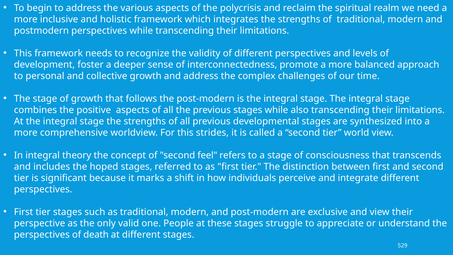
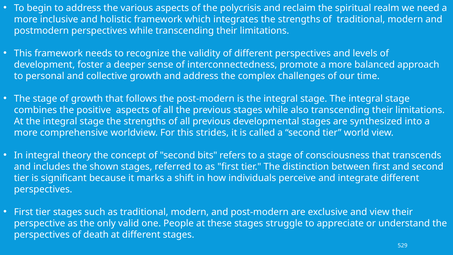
feel: feel -> bits
hoped: hoped -> shown
